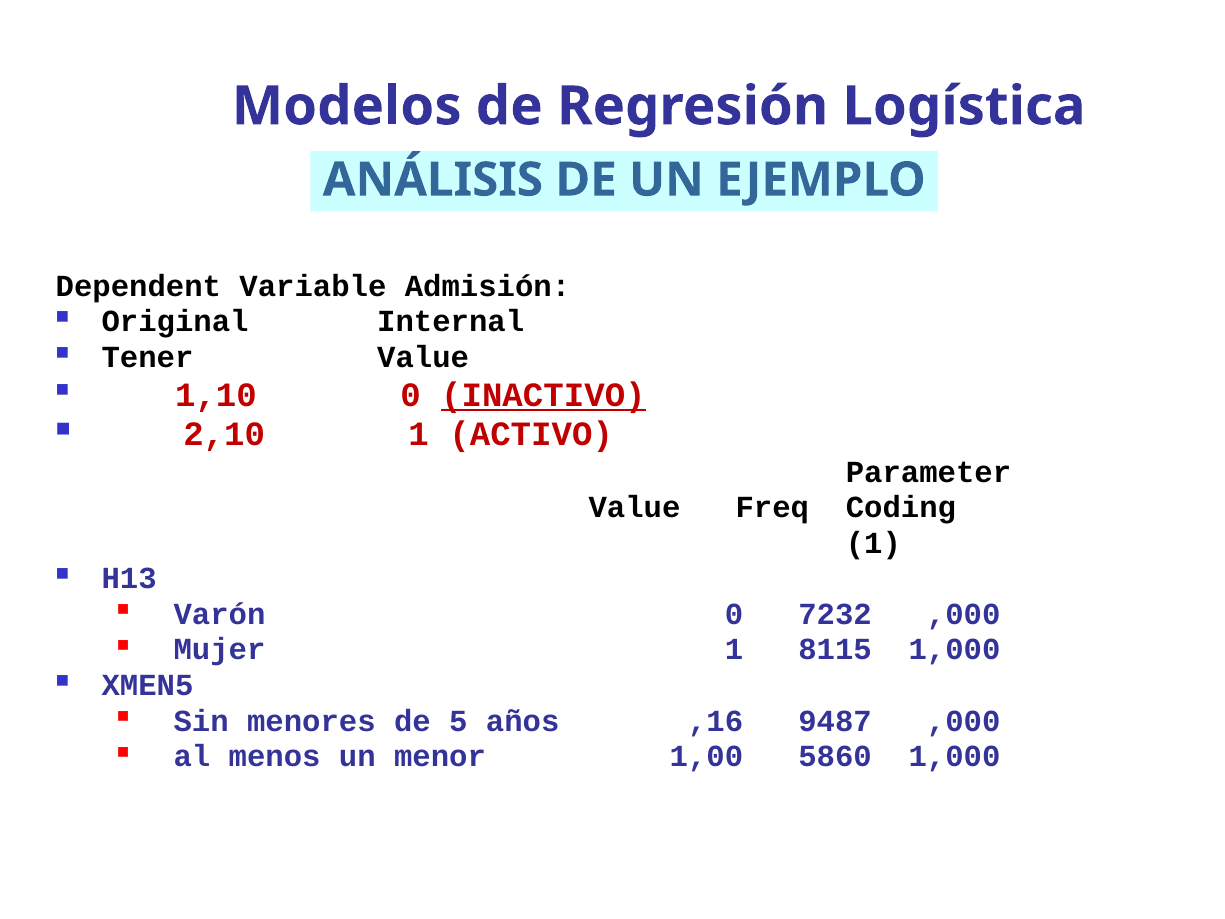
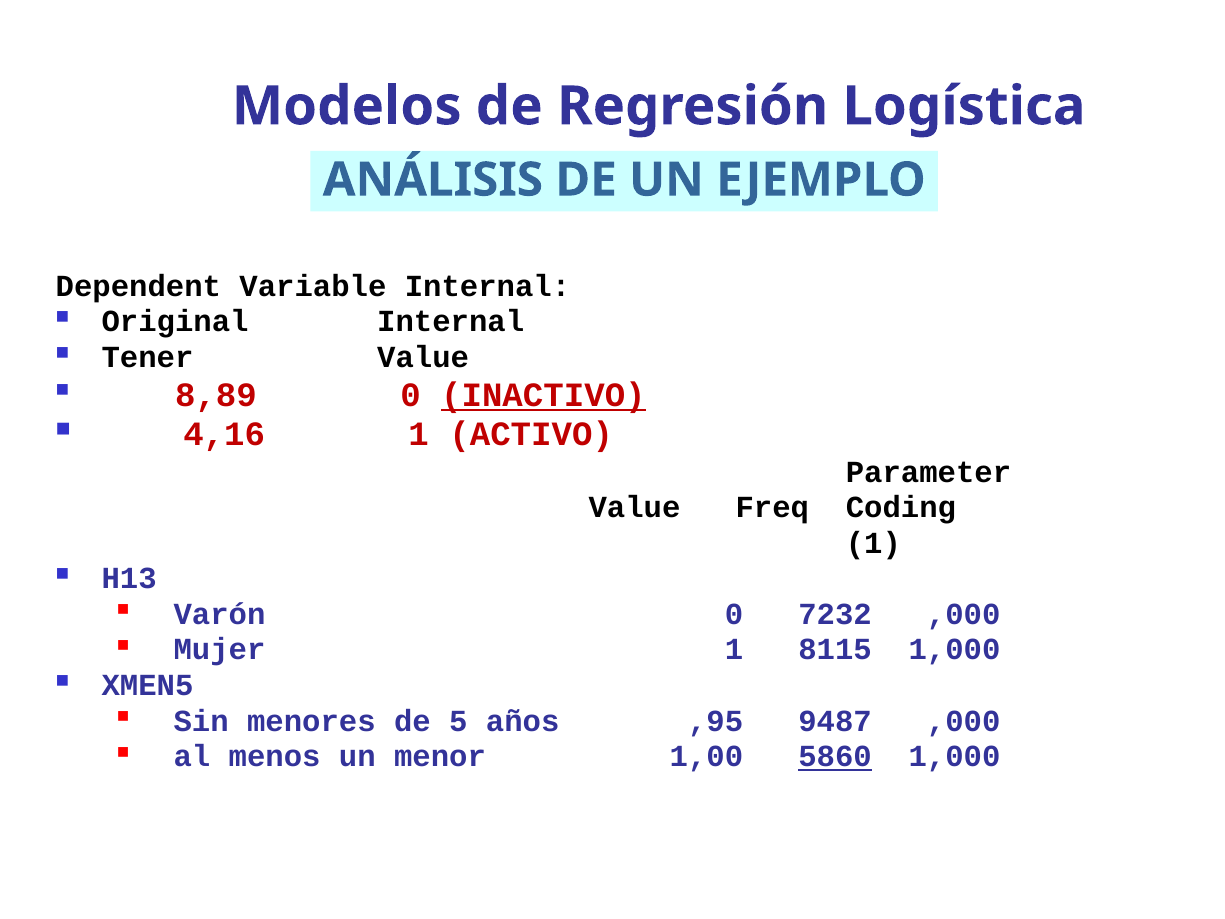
Variable Admisión: Admisión -> Internal
1,10: 1,10 -> 8,89
2,10: 2,10 -> 4,16
,16: ,16 -> ,95
5860 underline: none -> present
